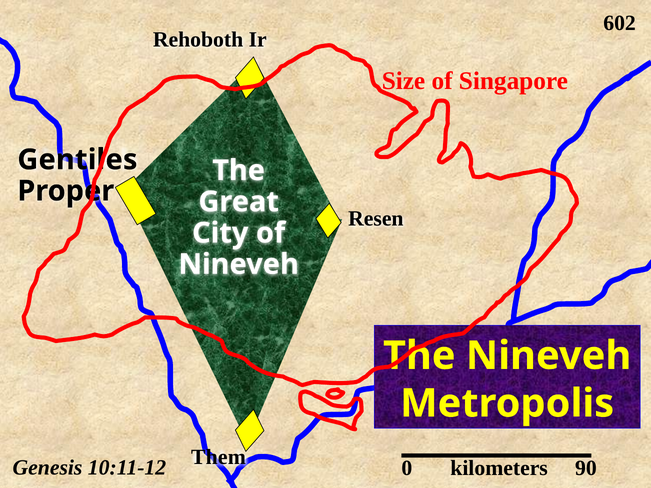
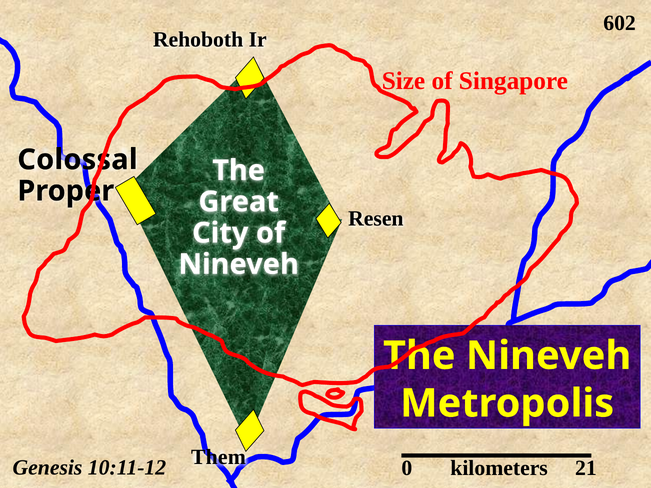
Gentiles: Gentiles -> Colossal
90: 90 -> 21
